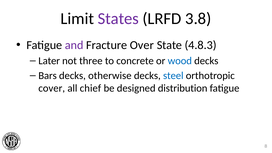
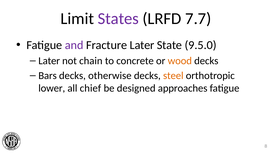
3.8: 3.8 -> 7.7
Fracture Over: Over -> Later
4.8.3: 4.8.3 -> 9.5.0
three: three -> chain
wood colour: blue -> orange
steel colour: blue -> orange
cover: cover -> lower
distribution: distribution -> approaches
